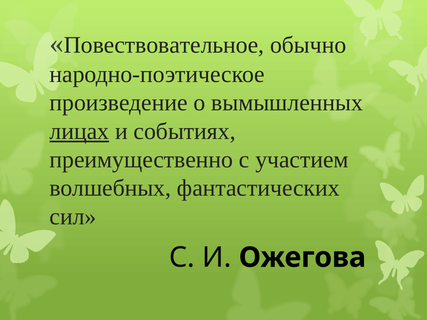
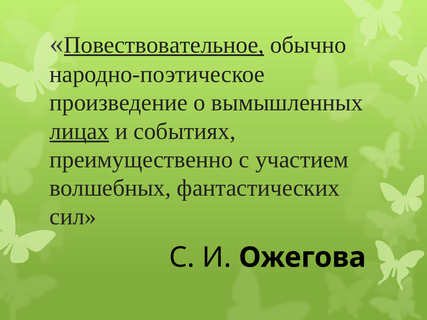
Повествовательное underline: none -> present
